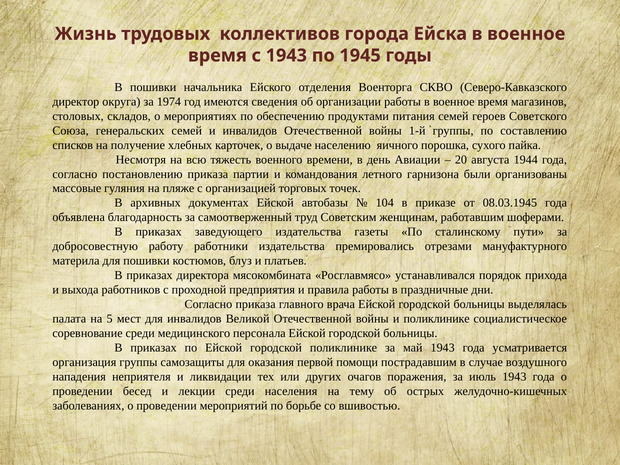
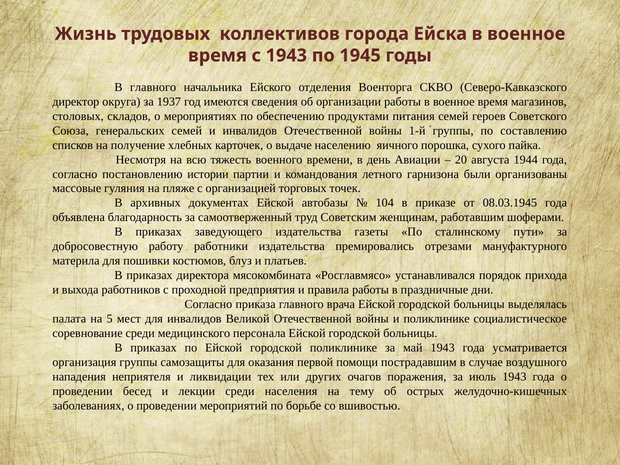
В пошивки: пошивки -> главного
1974: 1974 -> 1937
постановлению приказа: приказа -> истории
